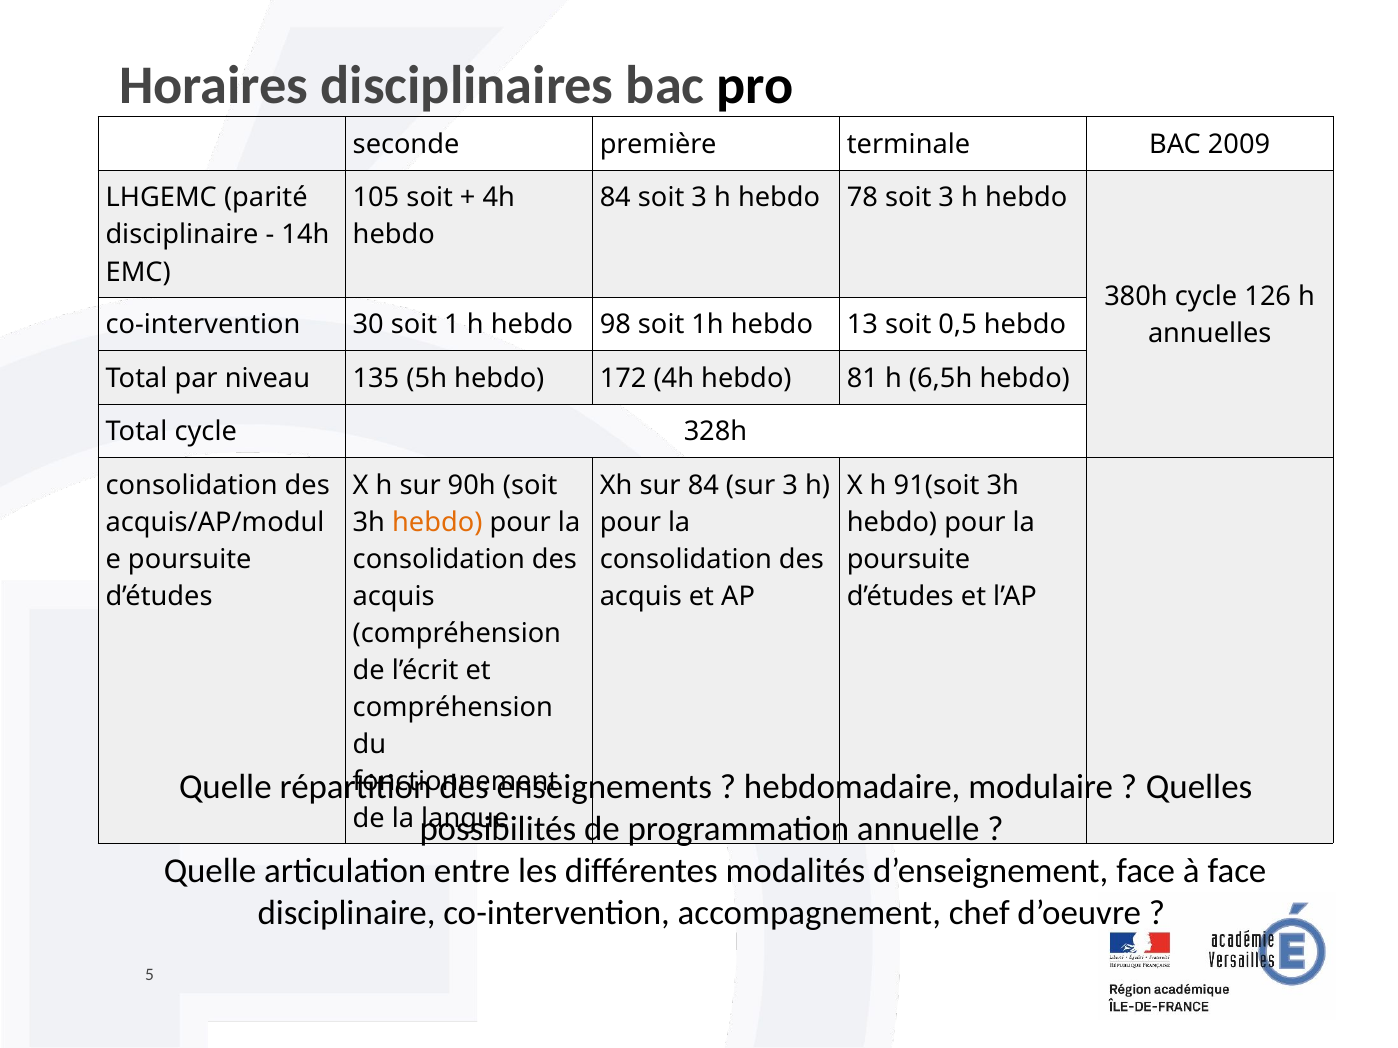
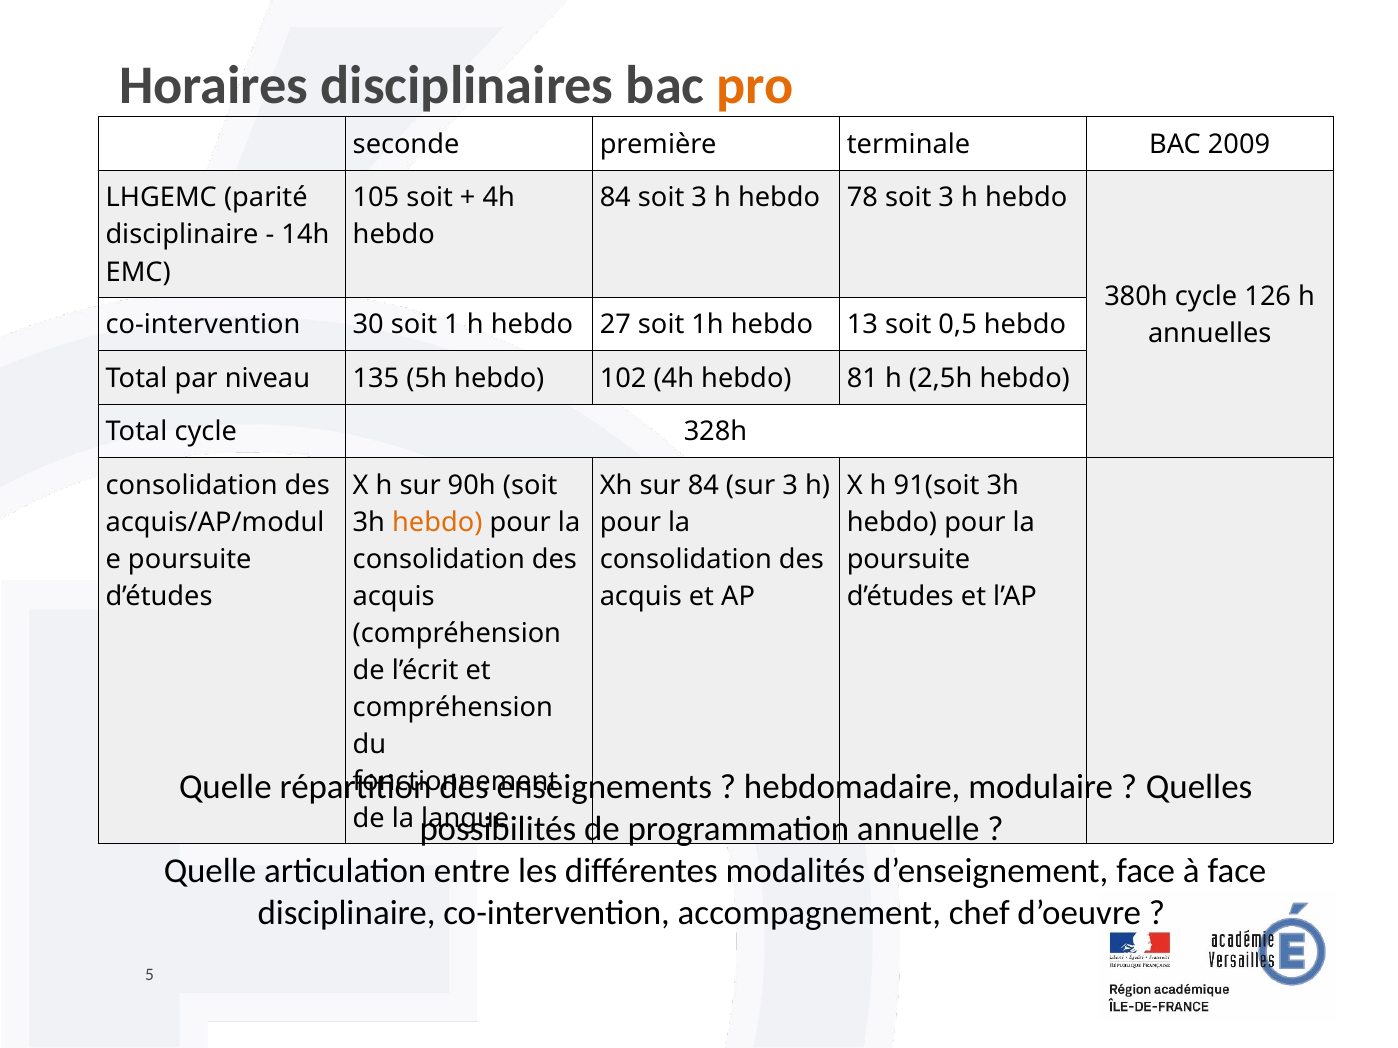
pro colour: black -> orange
98: 98 -> 27
172: 172 -> 102
6,5h: 6,5h -> 2,5h
